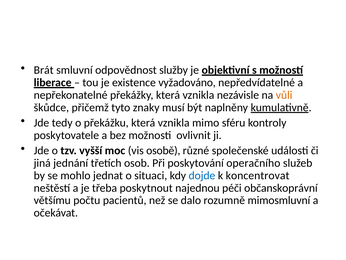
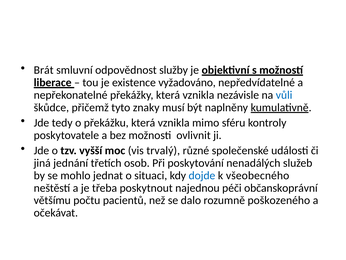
vůli colour: orange -> blue
osobě: osobě -> trvalý
operačního: operačního -> nenadálých
koncentrovat: koncentrovat -> všeobecného
mimosmluvní: mimosmluvní -> poškozeného
